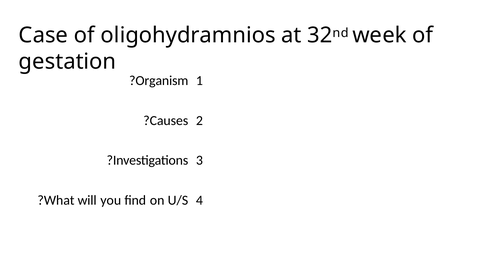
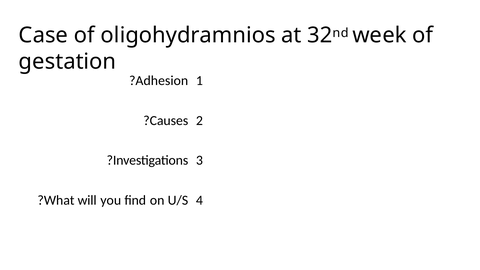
Organism: Organism -> Adhesion
